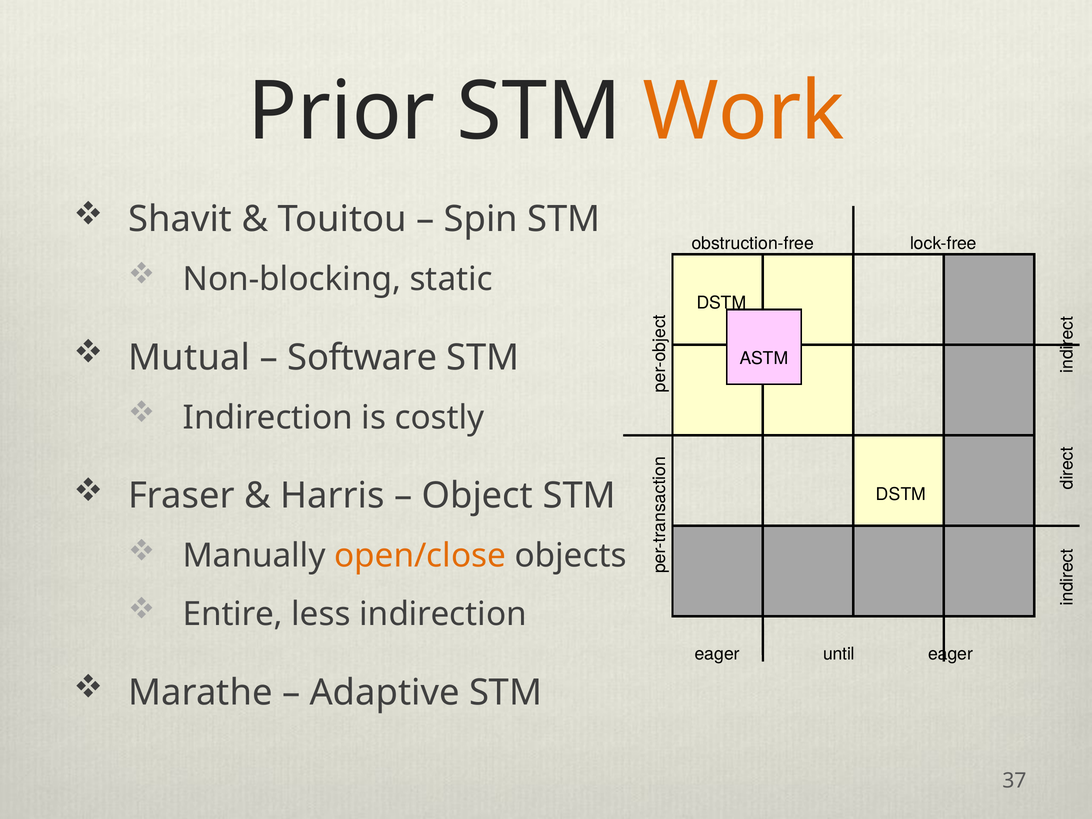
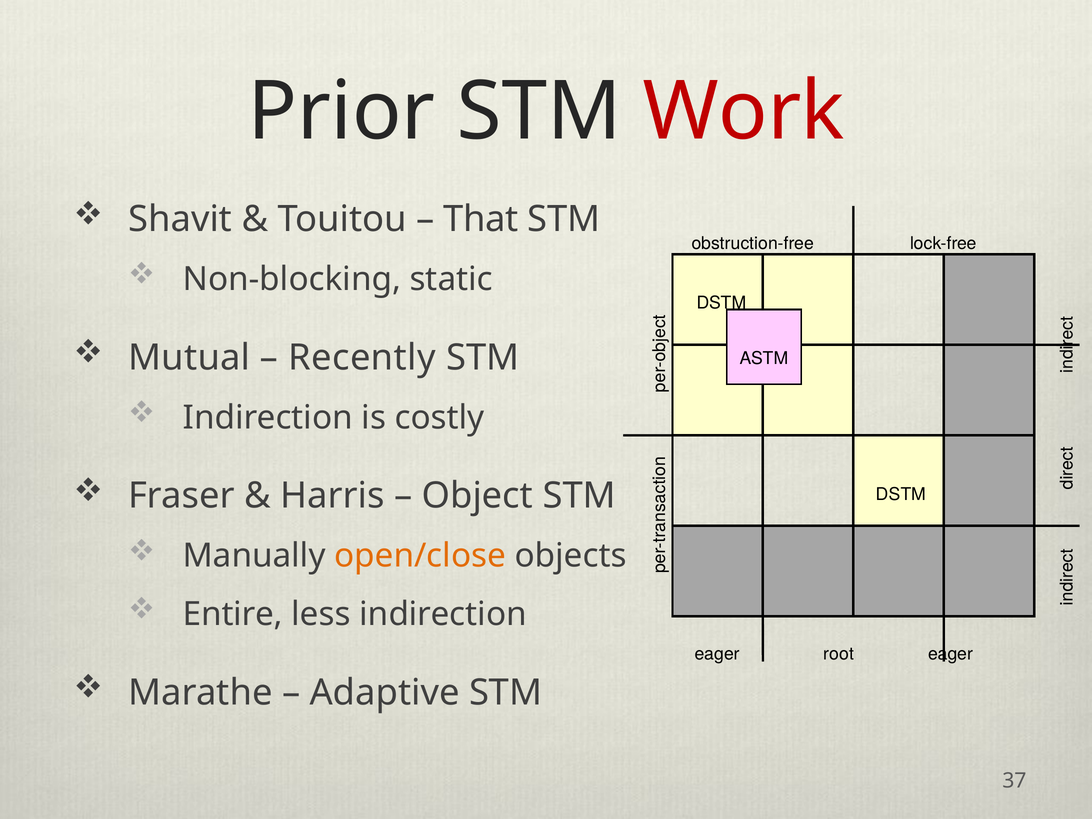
Work colour: orange -> red
Spin: Spin -> That
Software: Software -> Recently
until: until -> root
